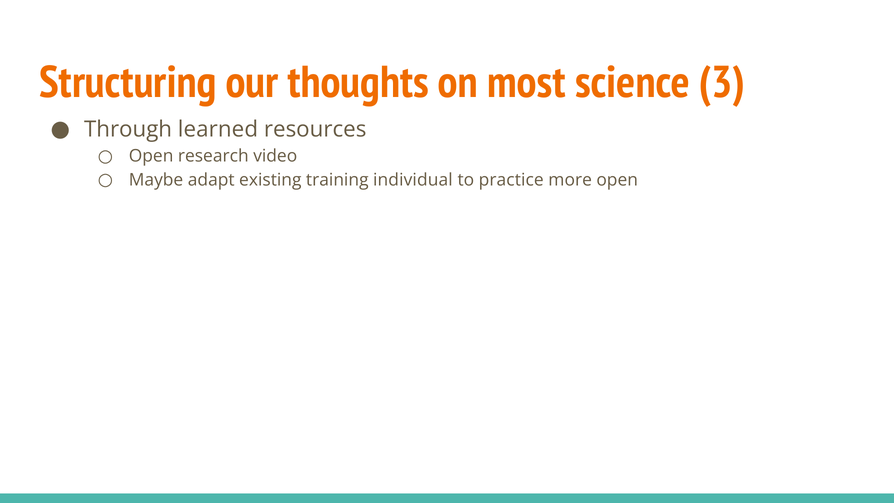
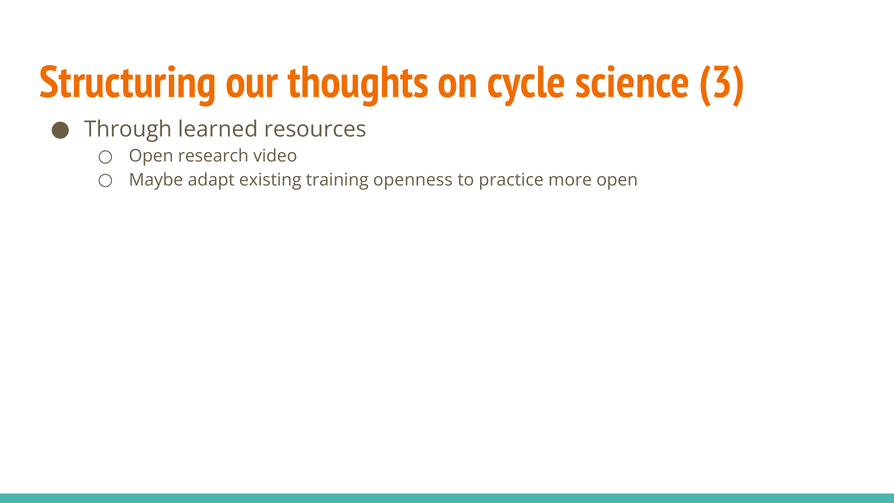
most: most -> cycle
individual: individual -> openness
